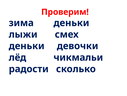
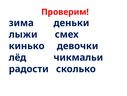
деньки at (27, 46): деньки -> кинько
